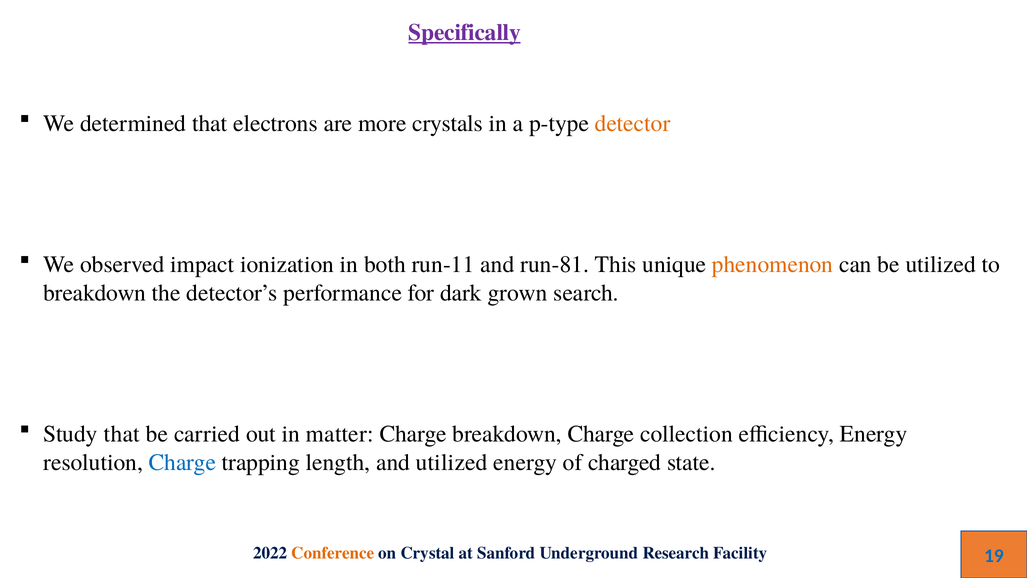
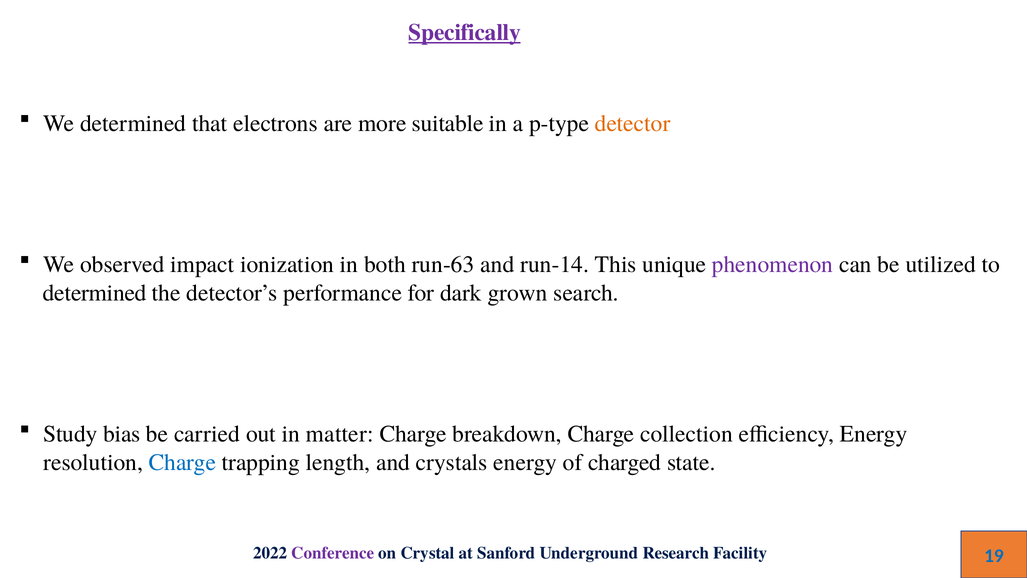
crystals: crystals -> suitable
run-11: run-11 -> run-63
run-81: run-81 -> run-14
phenomenon colour: orange -> purple
breakdown at (95, 293): breakdown -> determined
Study that: that -> bias
and utilized: utilized -> crystals
Conference colour: orange -> purple
